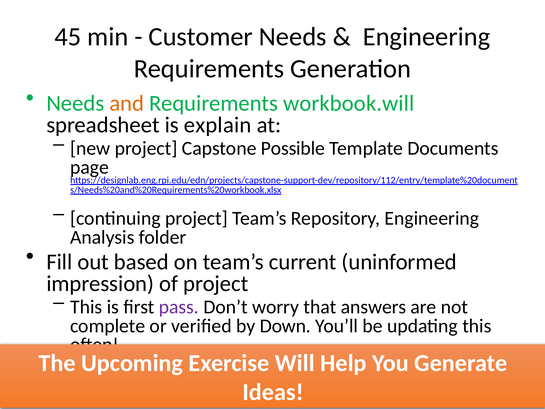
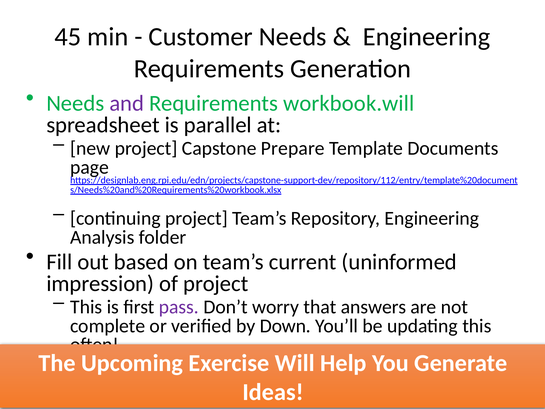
and colour: orange -> purple
explain: explain -> parallel
Possible: Possible -> Prepare
